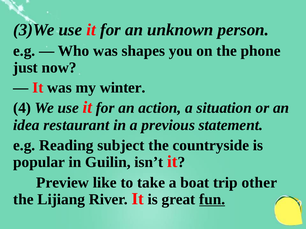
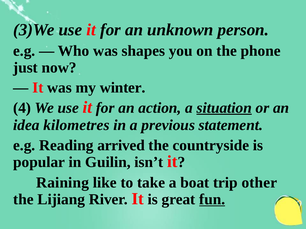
situation underline: none -> present
restaurant: restaurant -> kilometres
subject: subject -> arrived
Preview: Preview -> Raining
